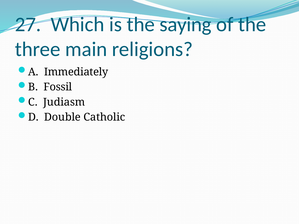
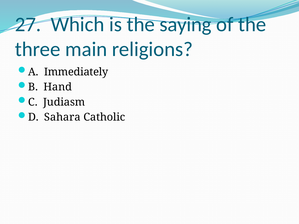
Fossil: Fossil -> Hand
Double: Double -> Sahara
